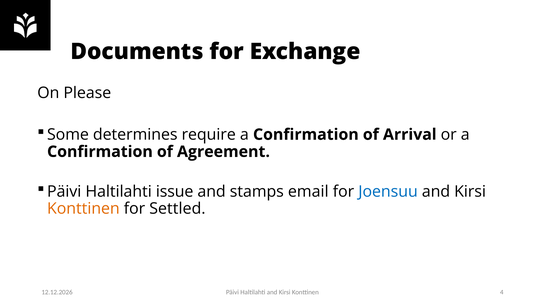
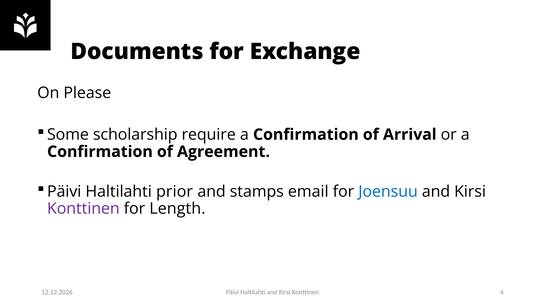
determines: determines -> scholarship
issue: issue -> prior
Konttinen at (83, 209) colour: orange -> purple
Settled: Settled -> Length
